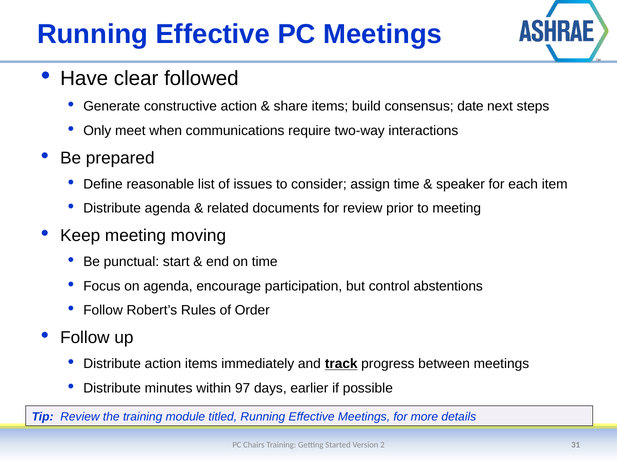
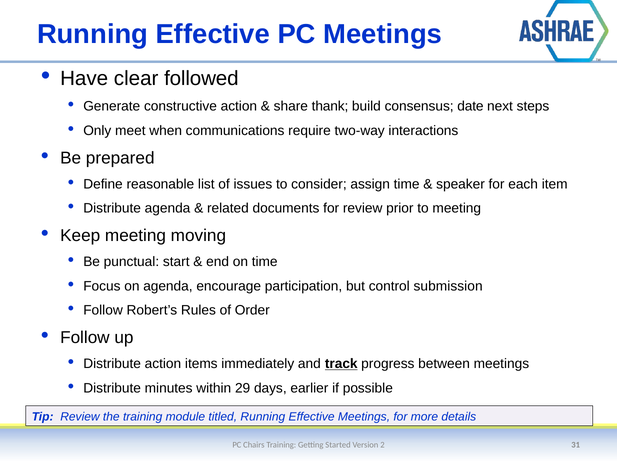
share items: items -> thank
abstentions: abstentions -> submission
97: 97 -> 29
